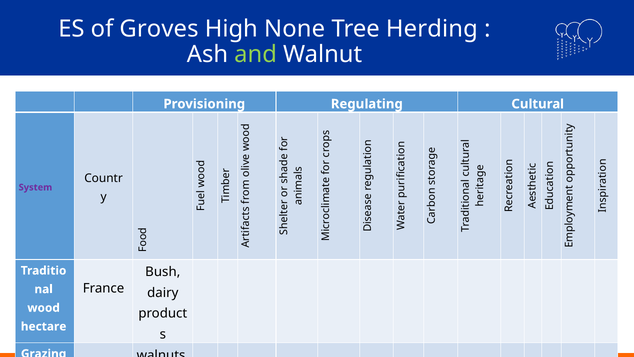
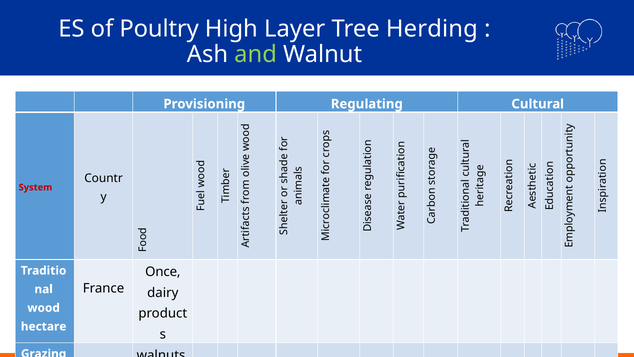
Groves: Groves -> Poultry
None: None -> Layer
System colour: purple -> red
Bush: Bush -> Once
